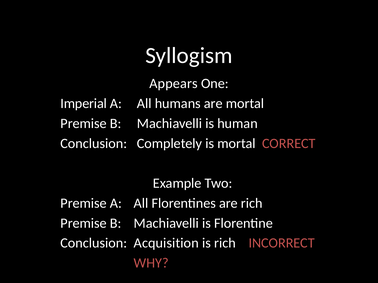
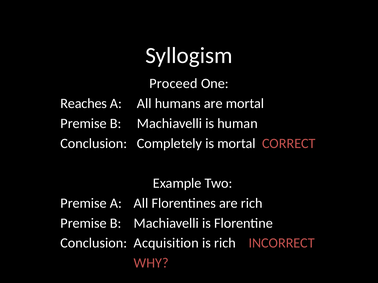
Appears: Appears -> Proceed
Imperial: Imperial -> Reaches
